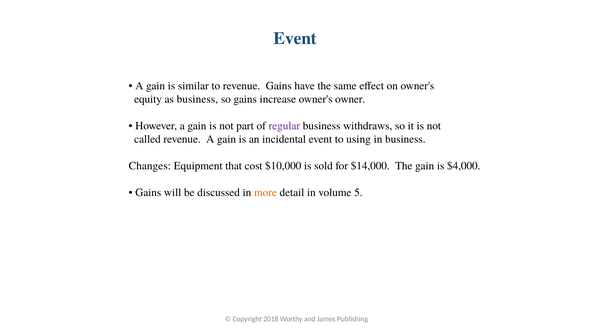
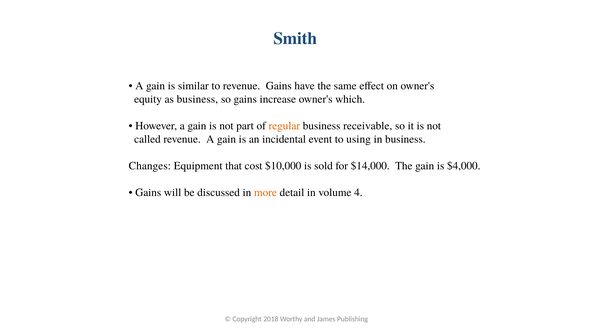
Event at (295, 39): Event -> Smith
owner: owner -> which
regular colour: purple -> orange
withdraws: withdraws -> receivable
5: 5 -> 4
